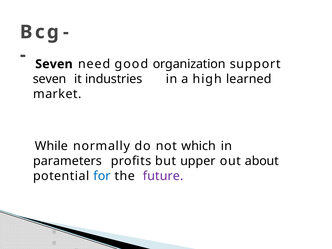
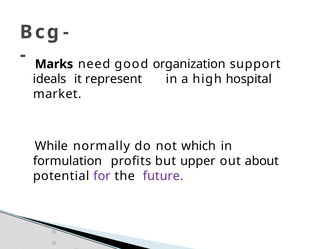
Seven at (54, 64): Seven -> Marks
seven at (50, 79): seven -> ideals
industries: industries -> represent
learned: learned -> hospital
parameters: parameters -> formulation
for colour: blue -> purple
